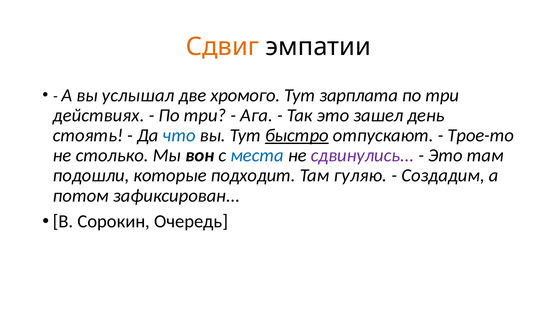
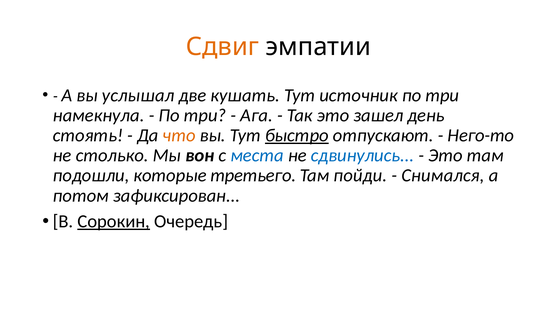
хромого: хромого -> кушать
зарплата: зарплата -> источник
действиях: действиях -> намекнула
что colour: blue -> orange
Трое-то: Трое-то -> Него-то
сдвинулись colour: purple -> blue
подходит: подходит -> третьего
гуляю: гуляю -> пойди
Создадим: Создадим -> Снимался
Сорокин underline: none -> present
